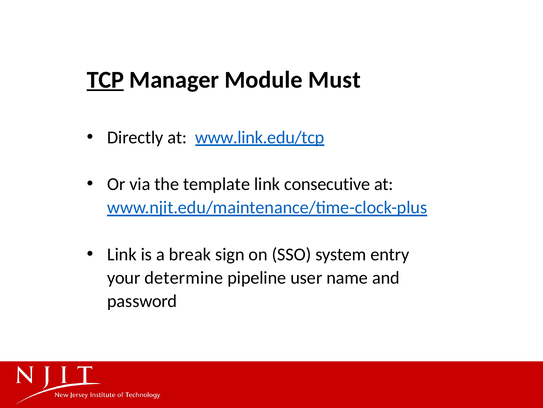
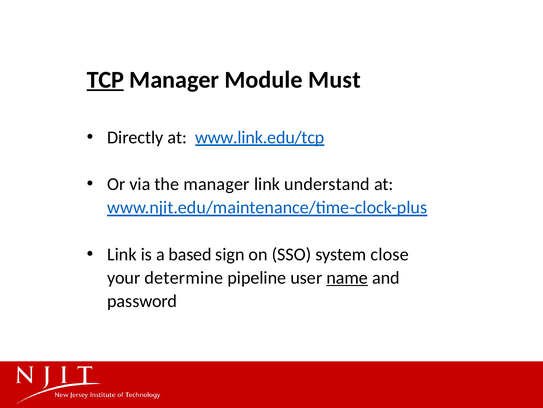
the template: template -> manager
consecutive: consecutive -> understand
break: break -> based
entry: entry -> close
name underline: none -> present
